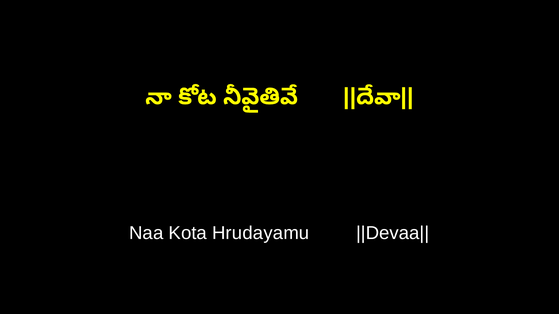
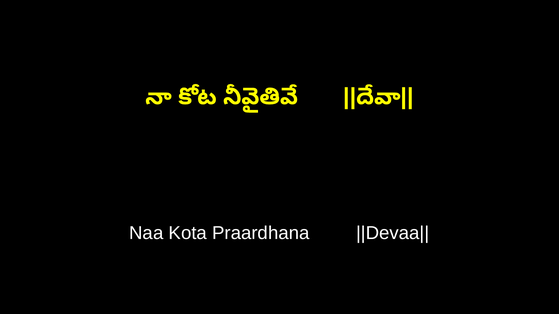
Hrudayamu: Hrudayamu -> Praardhana
